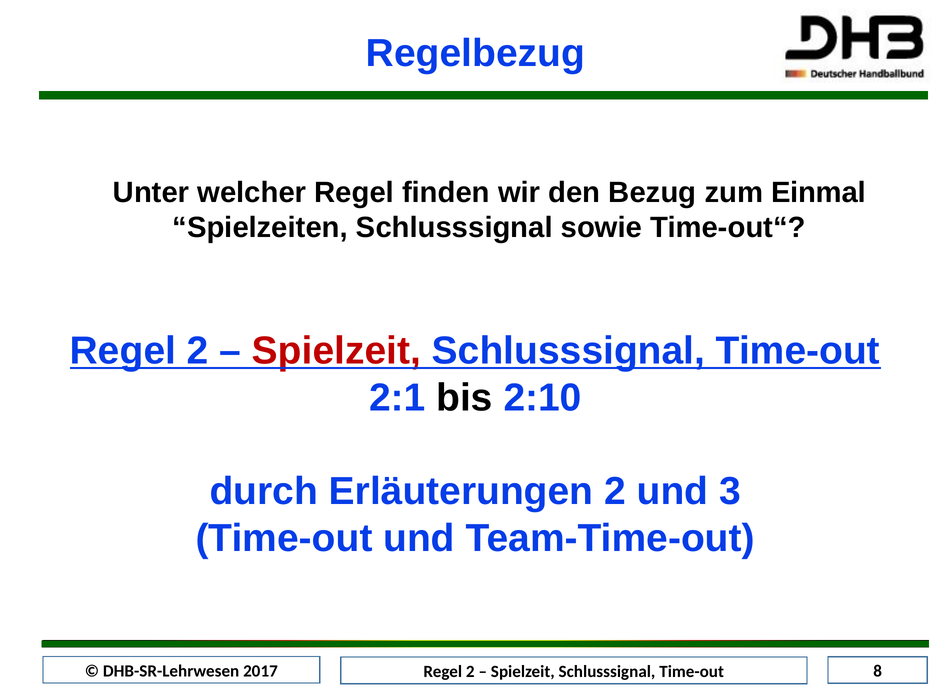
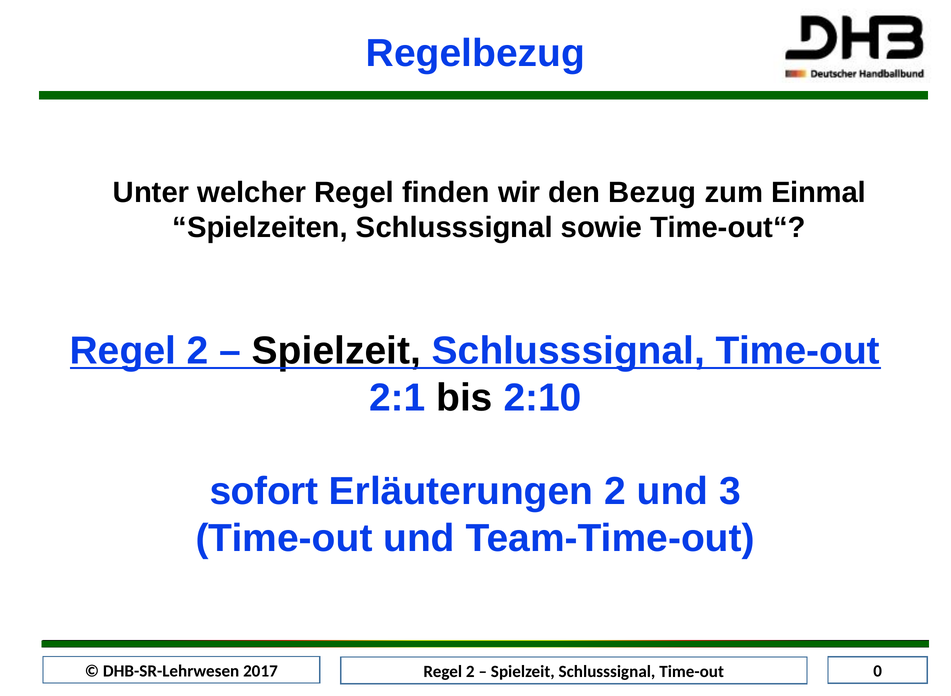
Spielzeit at (336, 350) colour: red -> black
durch: durch -> sofort
8: 8 -> 0
